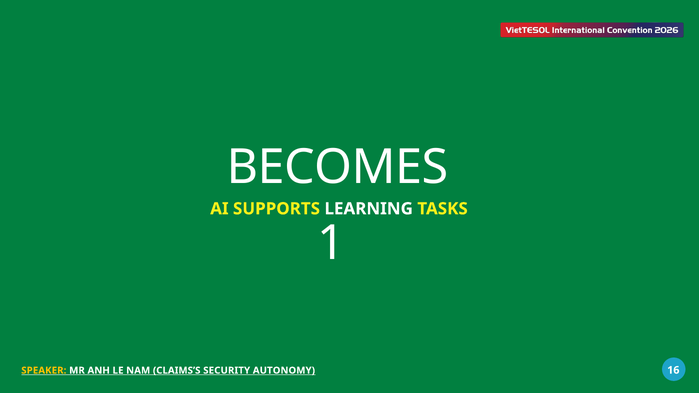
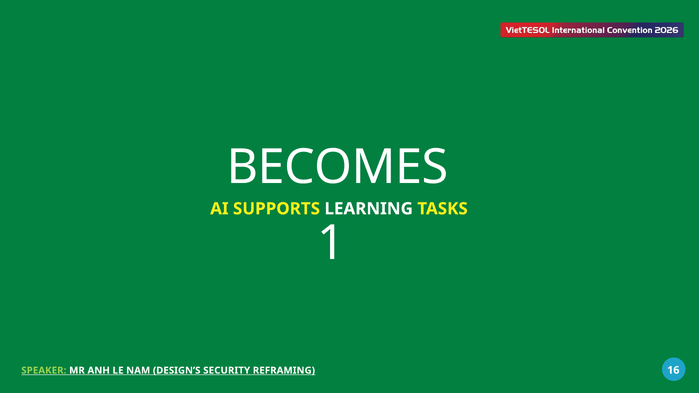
SPEAKER colour: yellow -> light green
CLAIMS’S: CLAIMS’S -> DESIGN’S
AUTONOMY: AUTONOMY -> REFRAMING
